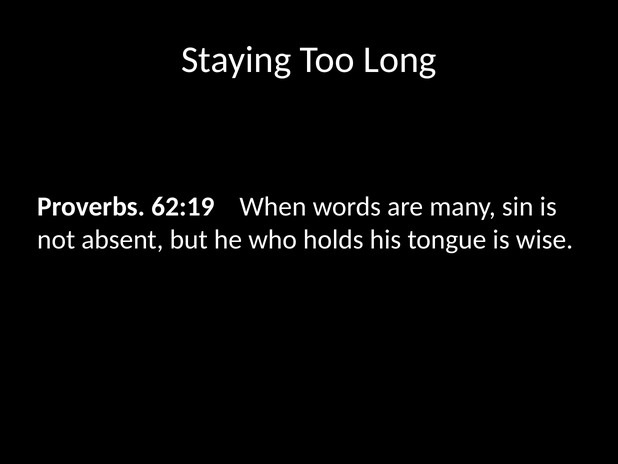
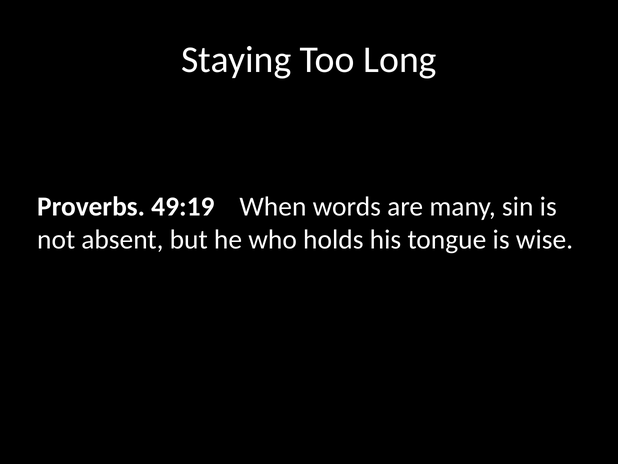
62:19: 62:19 -> 49:19
